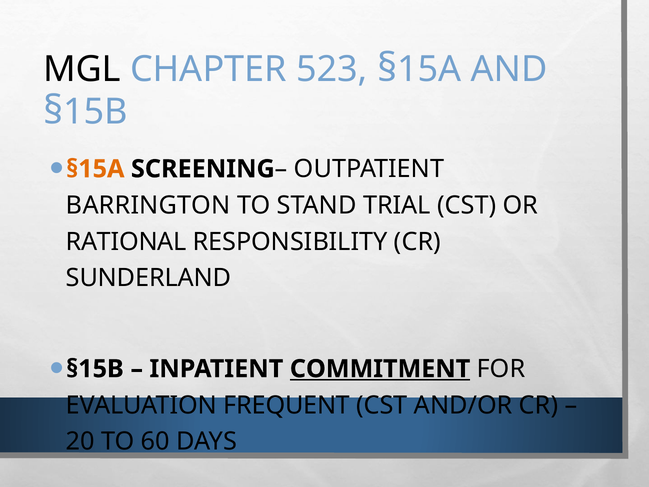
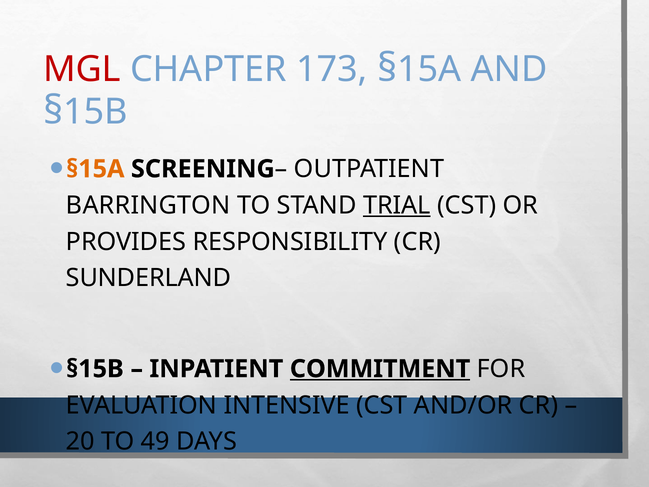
MGL colour: black -> red
523: 523 -> 173
TRIAL underline: none -> present
RATIONAL: RATIONAL -> PROVIDES
FREQUENT: FREQUENT -> INTENSIVE
60: 60 -> 49
